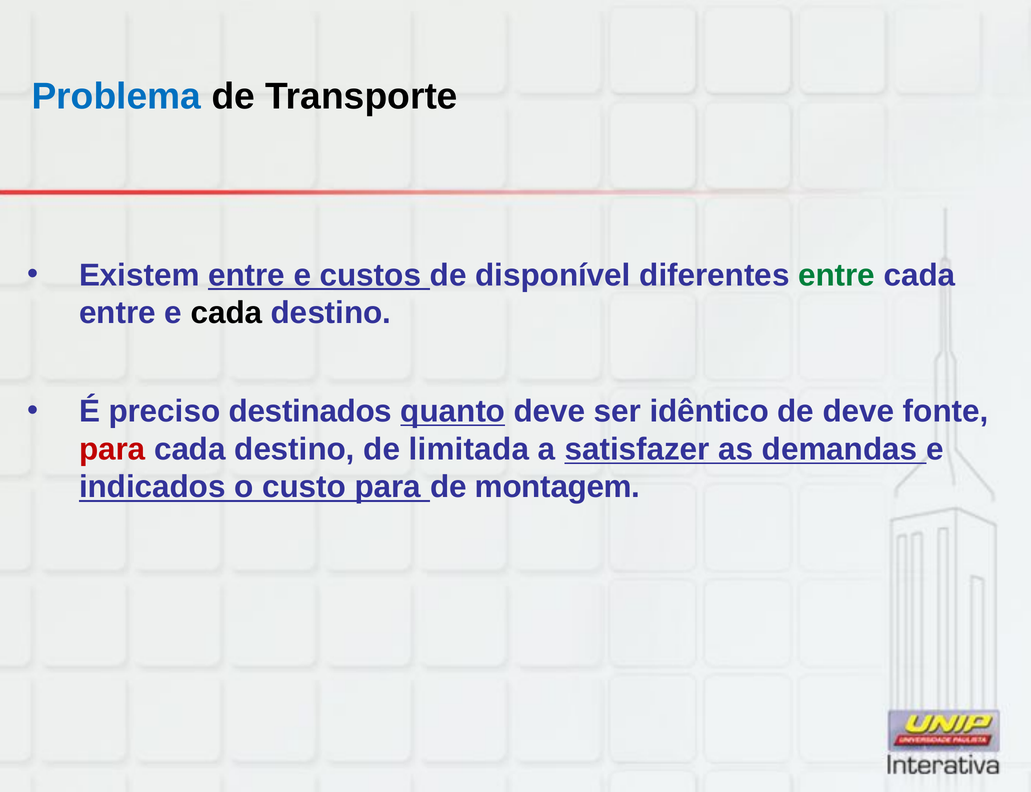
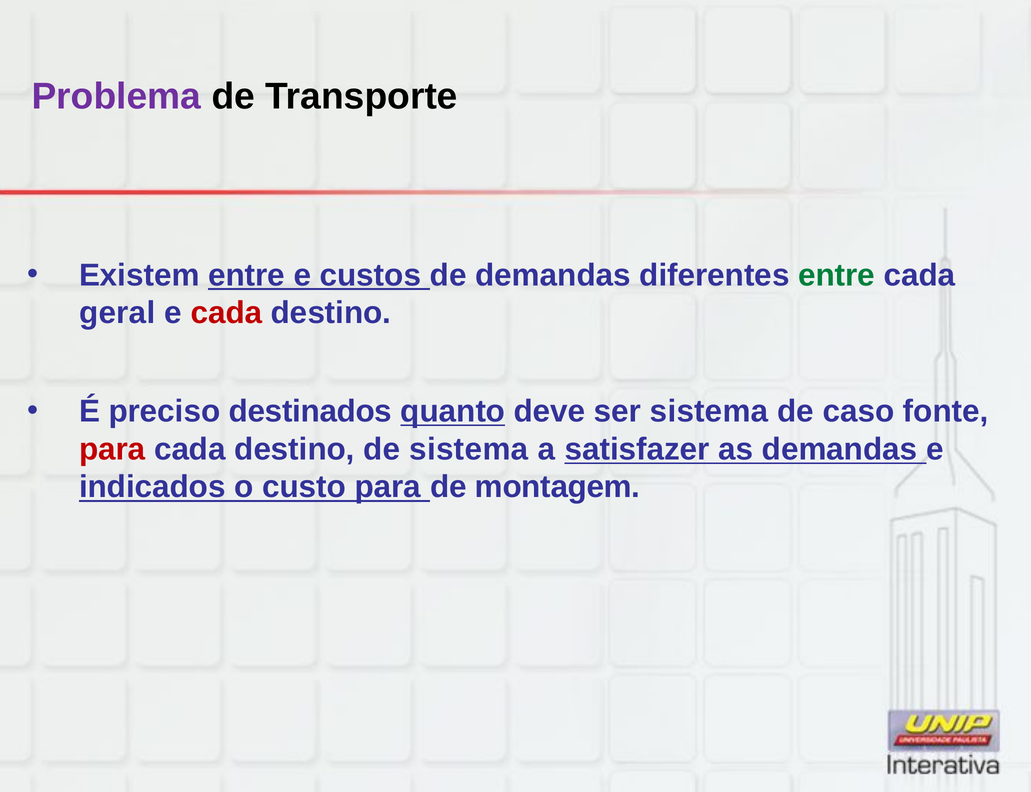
Problema colour: blue -> purple
de disponível: disponível -> demandas
entre at (117, 313): entre -> geral
cada at (226, 313) colour: black -> red
ser idêntico: idêntico -> sistema
de deve: deve -> caso
de limitada: limitada -> sistema
